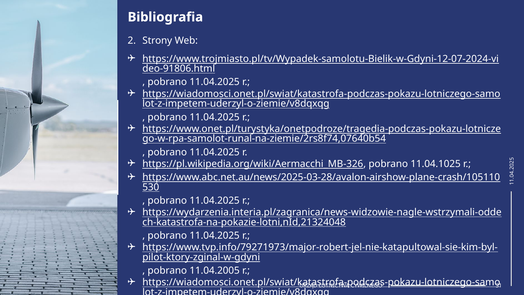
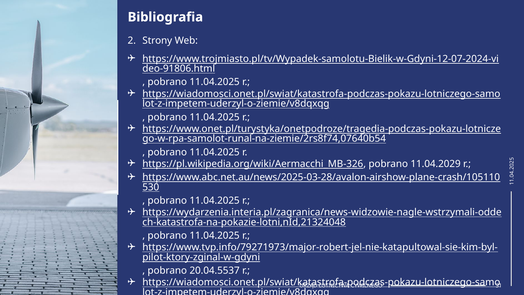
11.04.1025: 11.04.1025 -> 11.04.2029
11.04.2005: 11.04.2005 -> 20.04.5537
